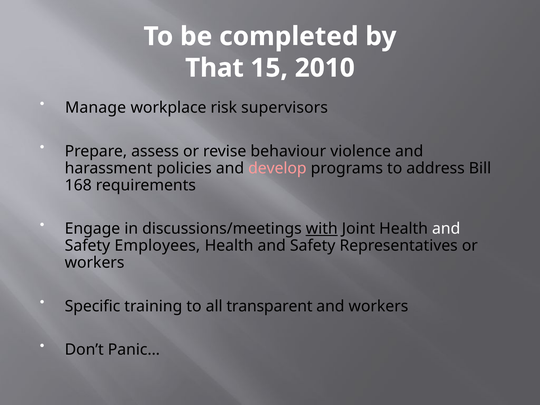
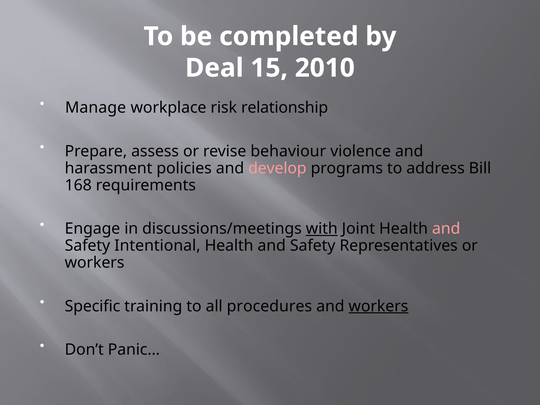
That: That -> Deal
supervisors: supervisors -> relationship
and at (446, 229) colour: white -> pink
Employees: Employees -> Intentional
transparent: transparent -> procedures
workers at (378, 306) underline: none -> present
